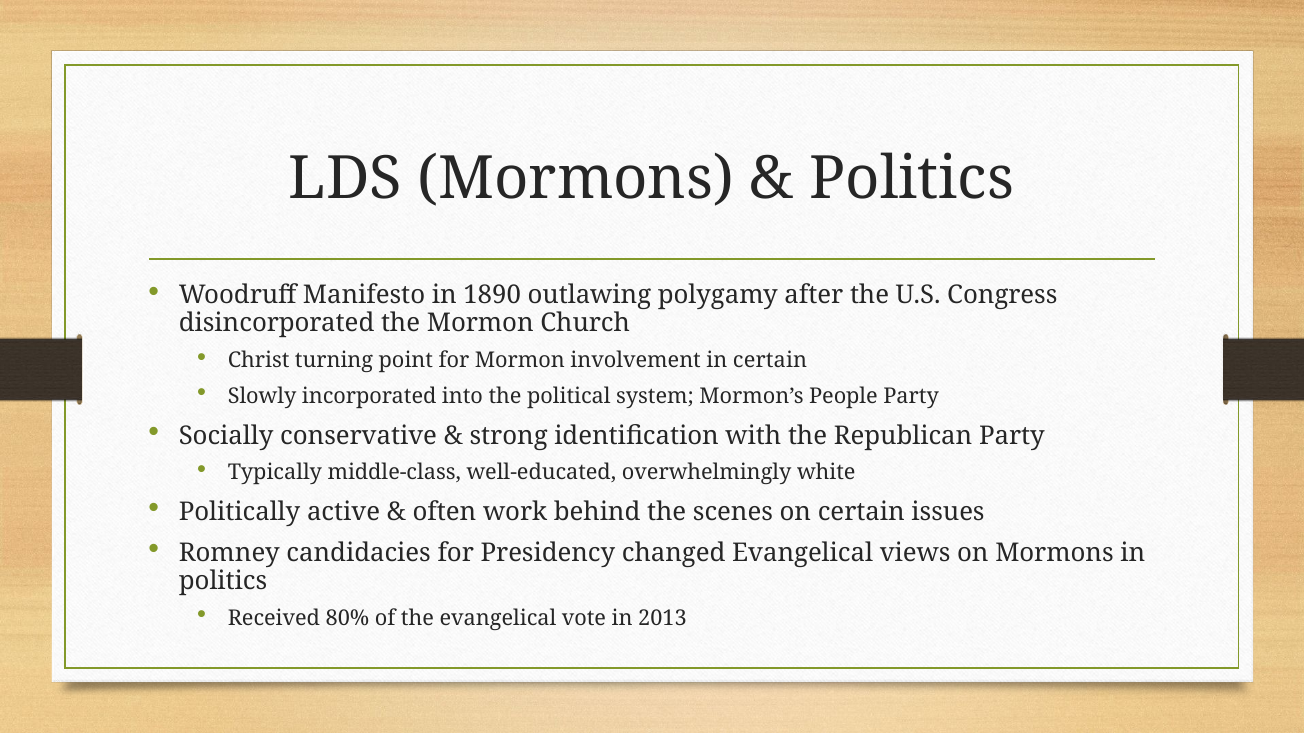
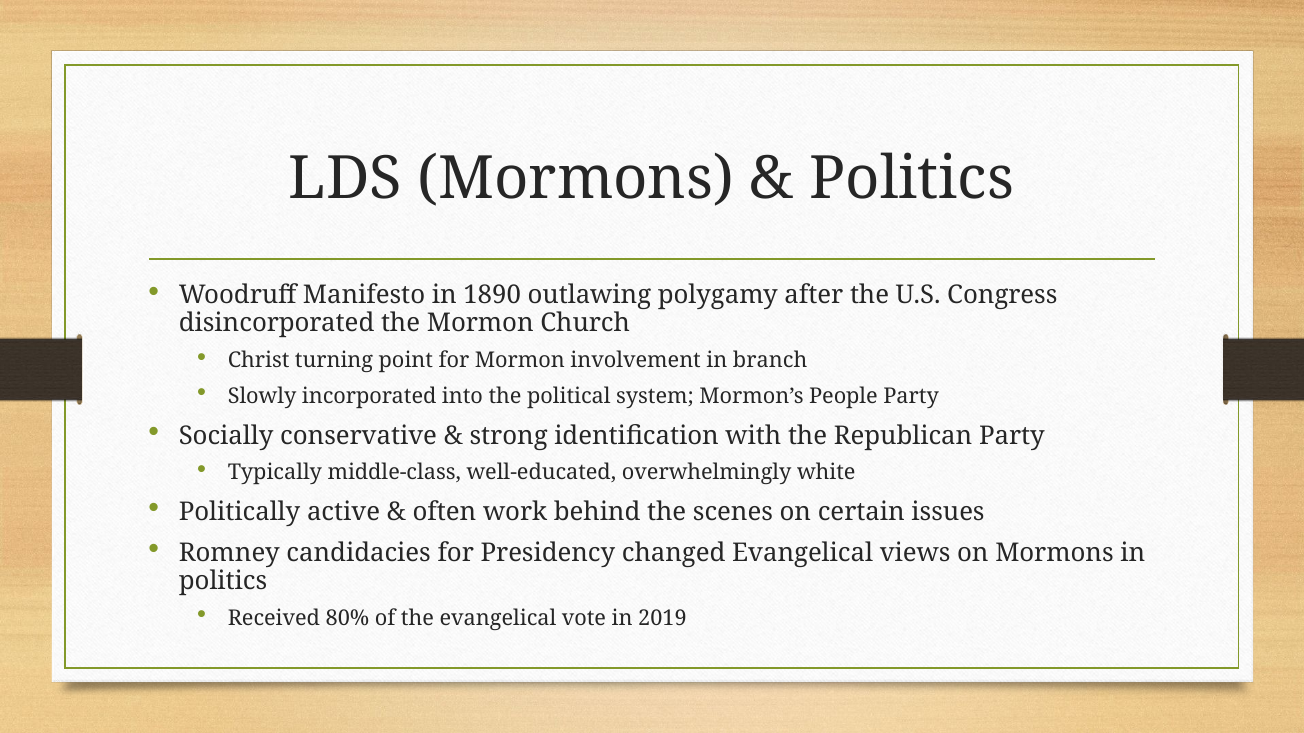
in certain: certain -> branch
2013: 2013 -> 2019
